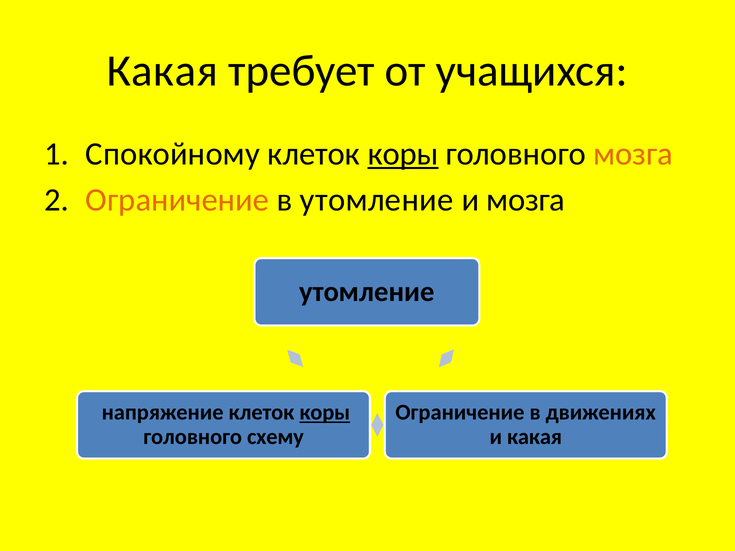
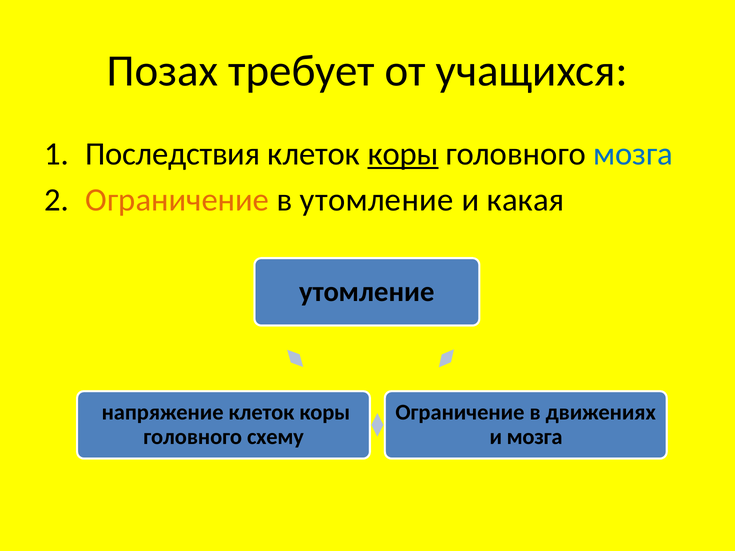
Какая at (162, 71): Какая -> Позах
Спокойному: Спокойному -> Последствия
мозга at (633, 154) colour: orange -> blue
и мозга: мозга -> какая
коры at (325, 413) underline: present -> none
и какая: какая -> мозга
